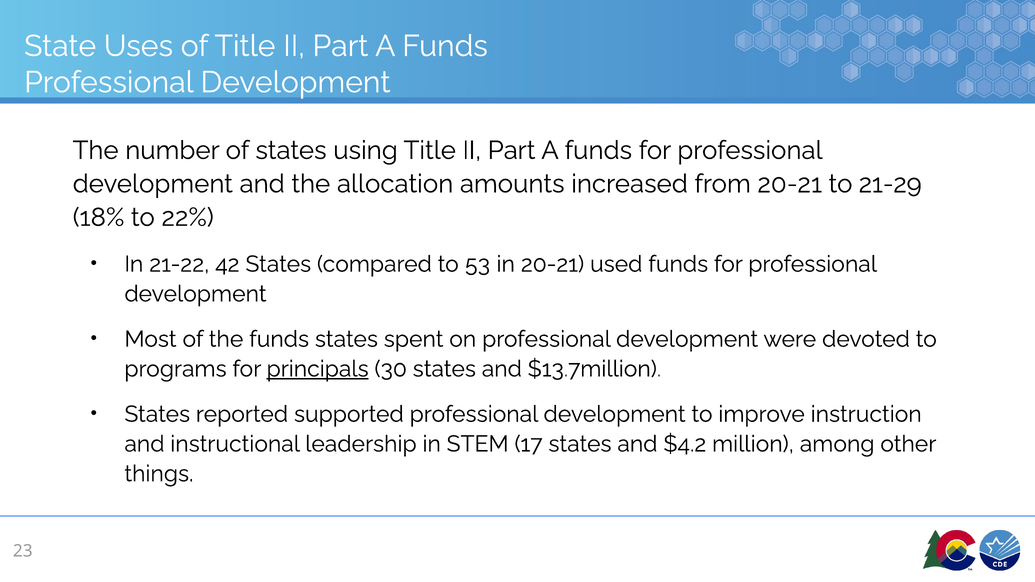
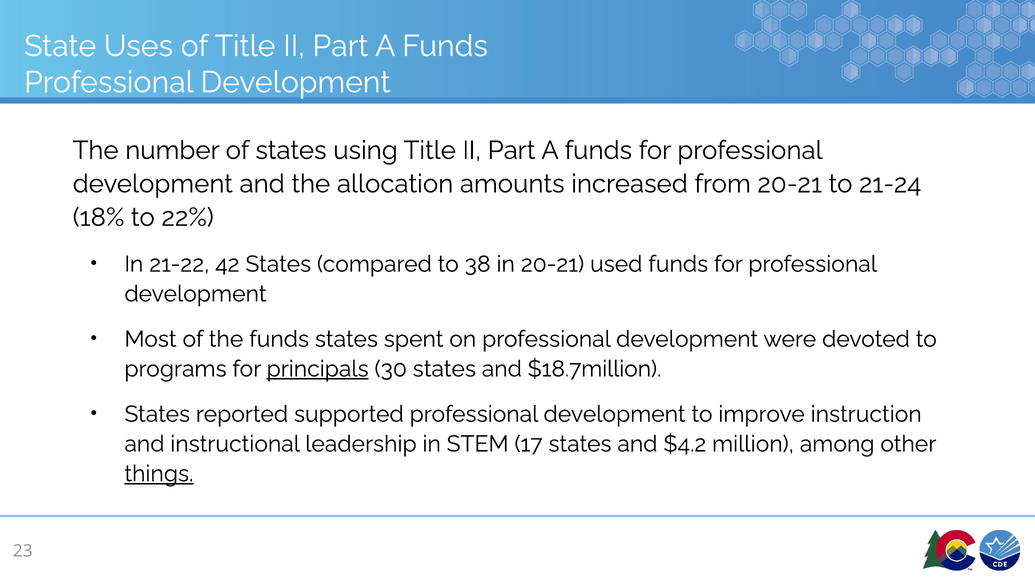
21-29: 21-29 -> 21-24
53: 53 -> 38
$13.7million: $13.7million -> $18.7million
things underline: none -> present
